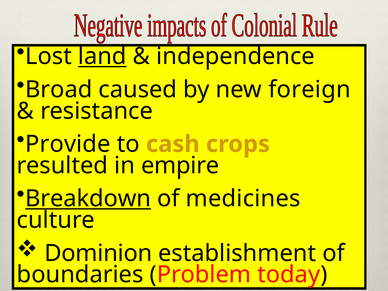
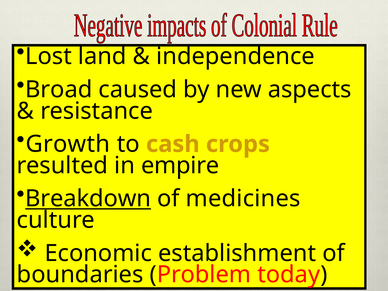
land underline: present -> none
foreign: foreign -> aspects
Provide: Provide -> Growth
Dominion: Dominion -> Economic
